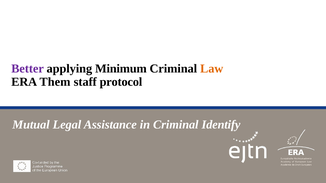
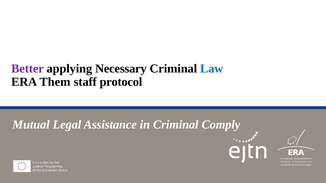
Minimum: Minimum -> Necessary
Law colour: orange -> blue
Identify: Identify -> Comply
